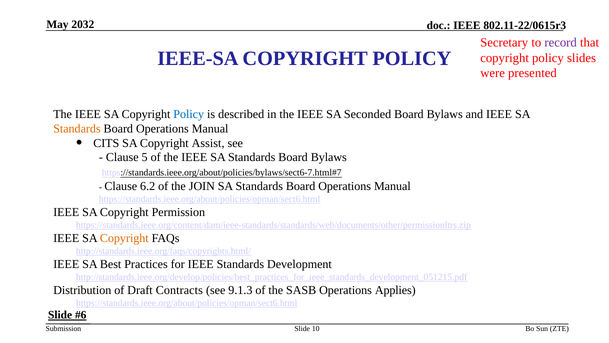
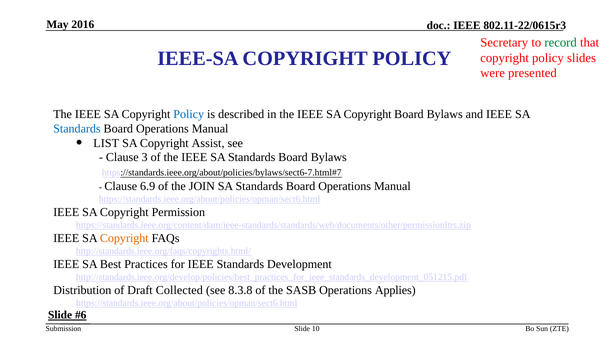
2032: 2032 -> 2016
record colour: purple -> green
Seconded at (368, 114): Seconded -> Copyright
Standards at (77, 128) colour: orange -> blue
CITS: CITS -> LIST
5: 5 -> 3
6.2: 6.2 -> 6.9
Contracts: Contracts -> Collected
9.1.3: 9.1.3 -> 8.3.8
